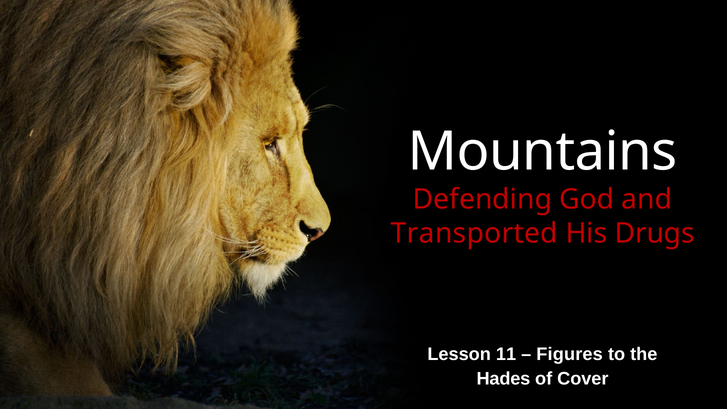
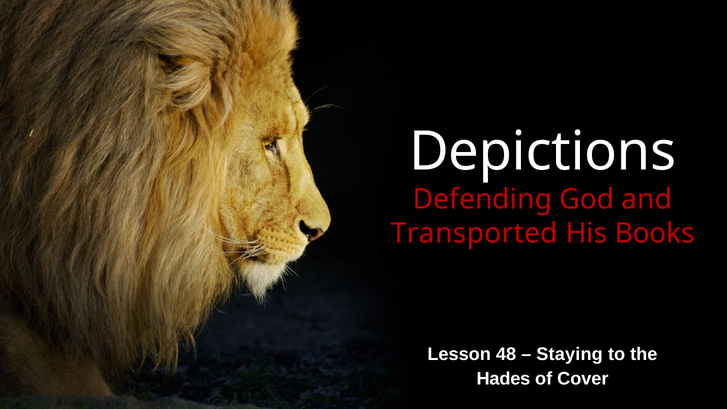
Mountains: Mountains -> Depictions
Drugs: Drugs -> Books
11: 11 -> 48
Figures: Figures -> Staying
